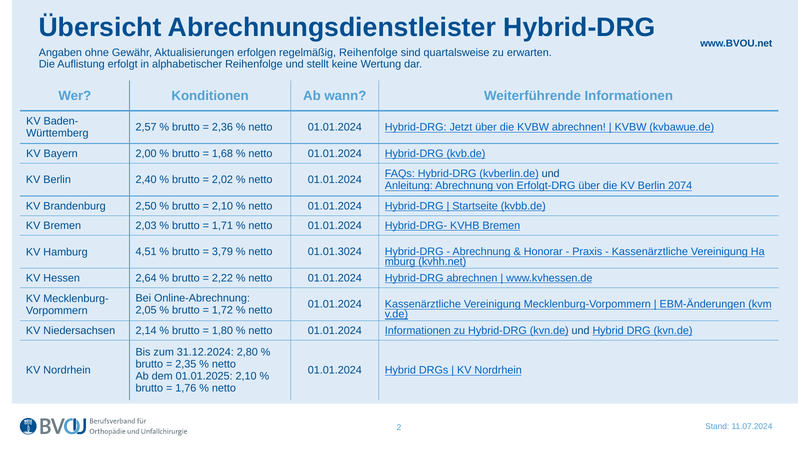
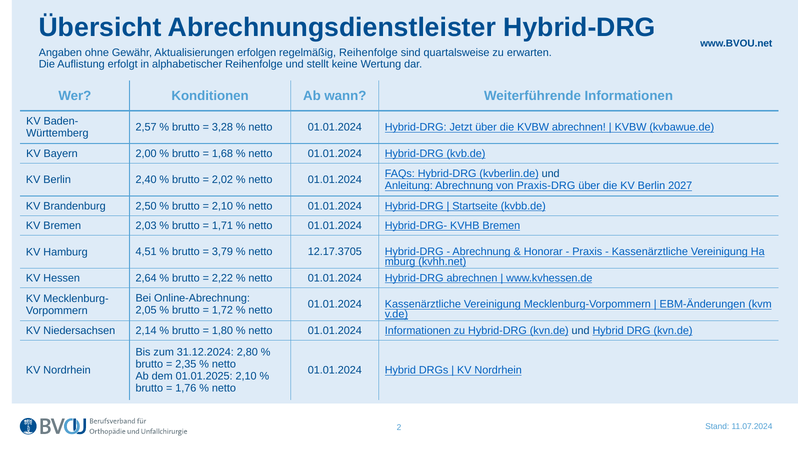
2,36: 2,36 -> 3,28
Erfolgt-DRG: Erfolgt-DRG -> Praxis-DRG
2074: 2074 -> 2027
01.01.3024: 01.01.3024 -> 12.17.3705
